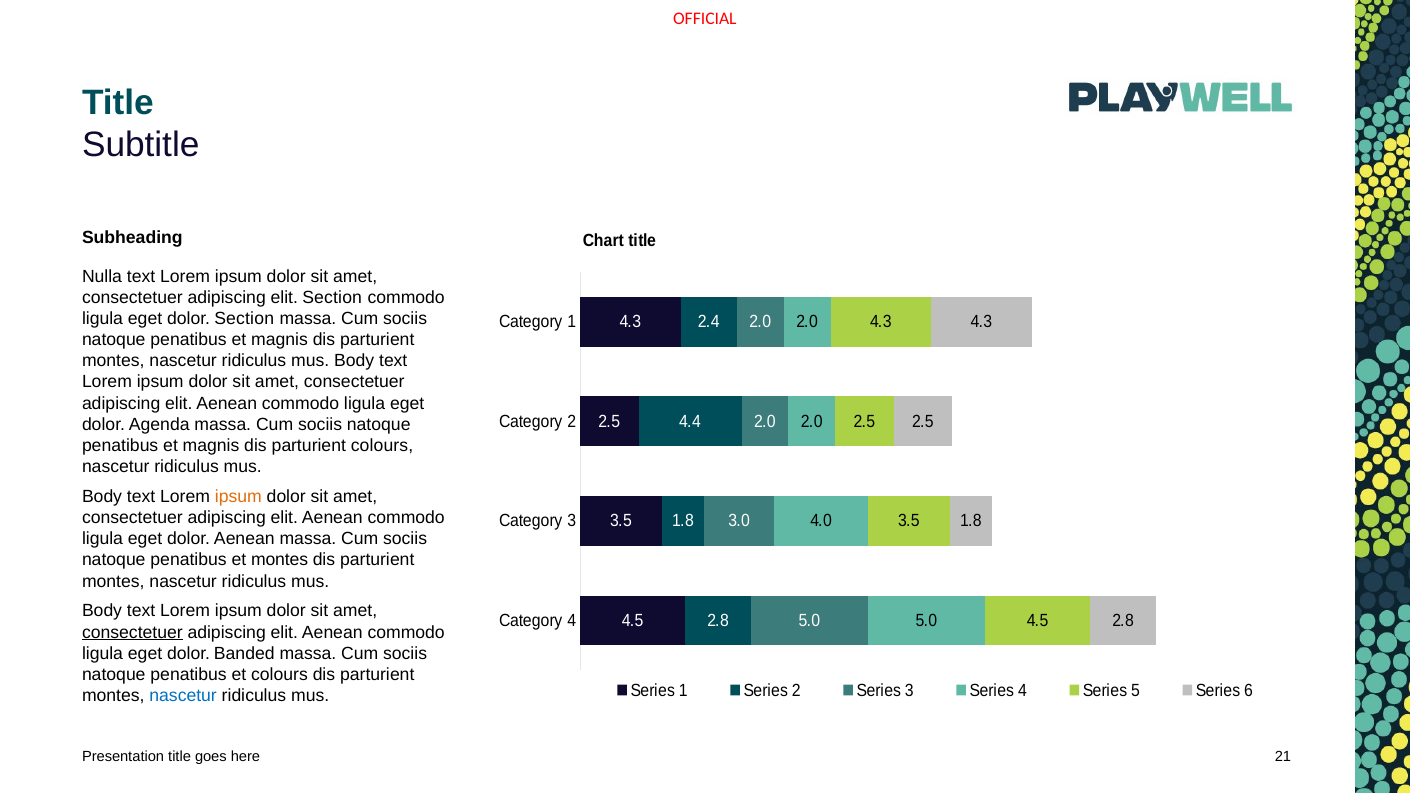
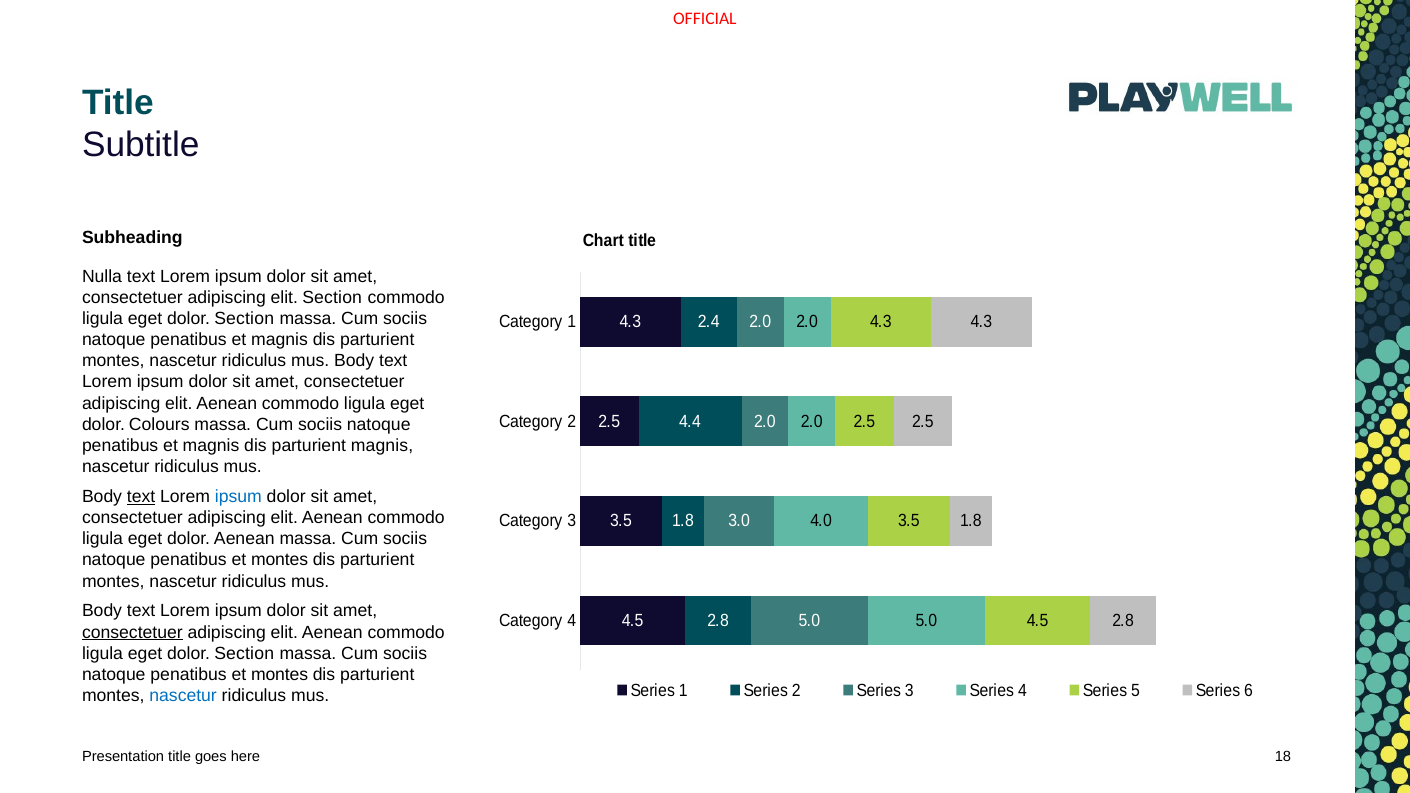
Agenda: Agenda -> Colours
parturient colours: colours -> magnis
text at (141, 497) underline: none -> present
ipsum at (238, 497) colour: orange -> blue
Banded at (244, 654): Banded -> Section
colours at (279, 675): colours -> montes
21: 21 -> 18
